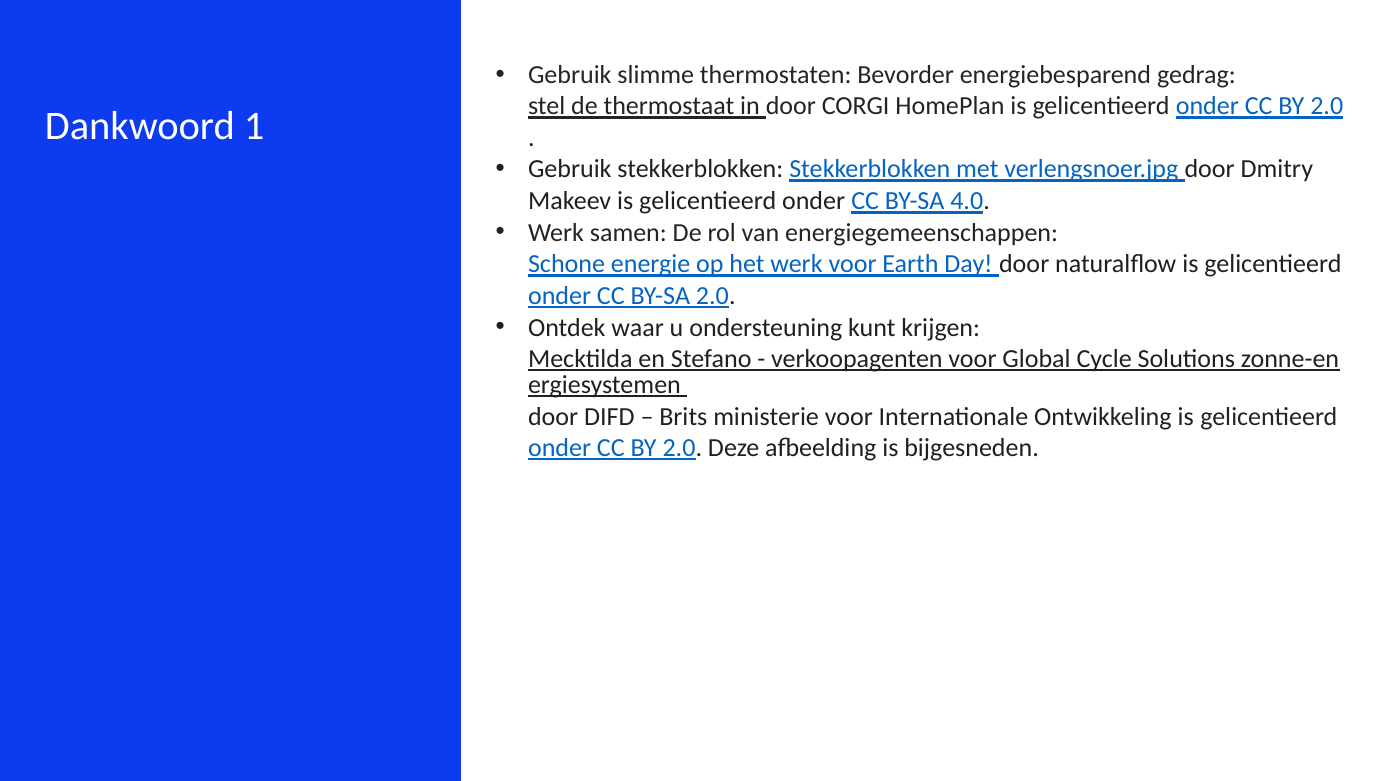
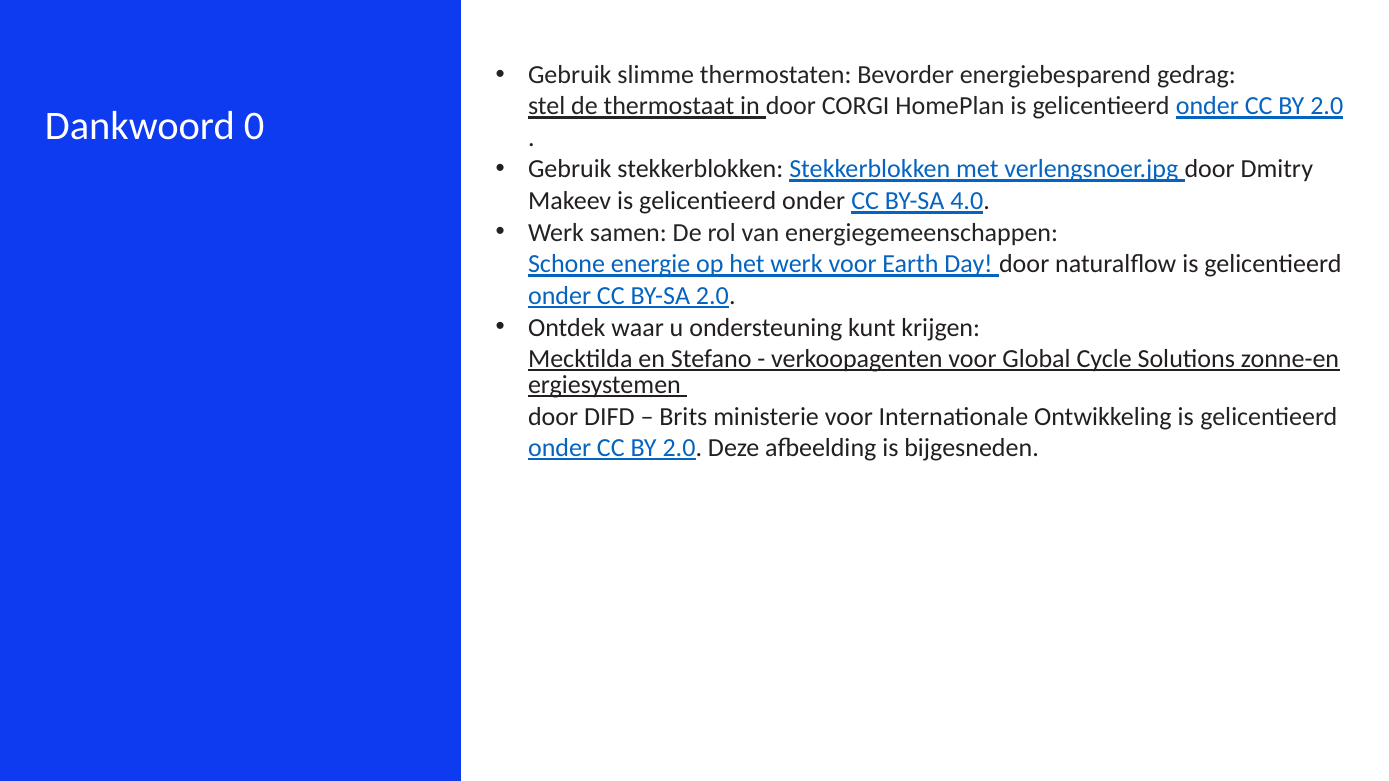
1: 1 -> 0
